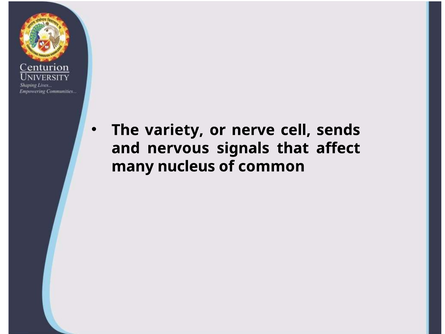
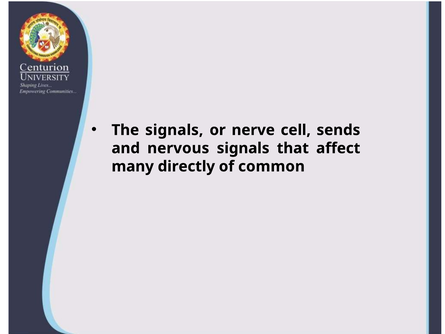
The variety: variety -> signals
nucleus: nucleus -> directly
